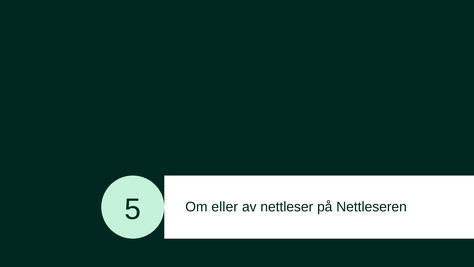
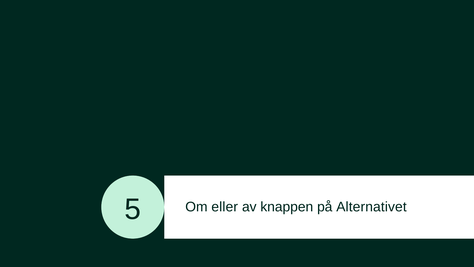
nettleser: nettleser -> knappen
Nettleseren: Nettleseren -> Alternativet
